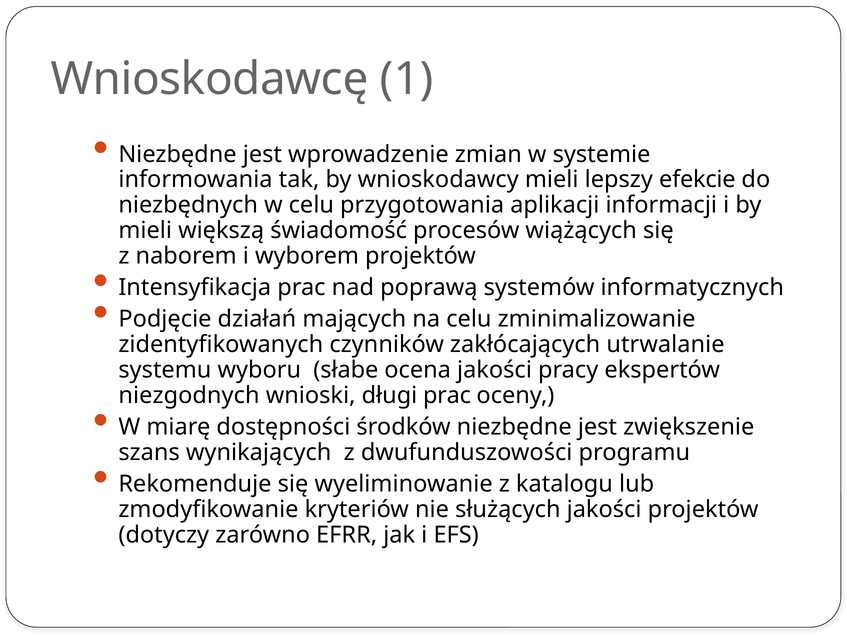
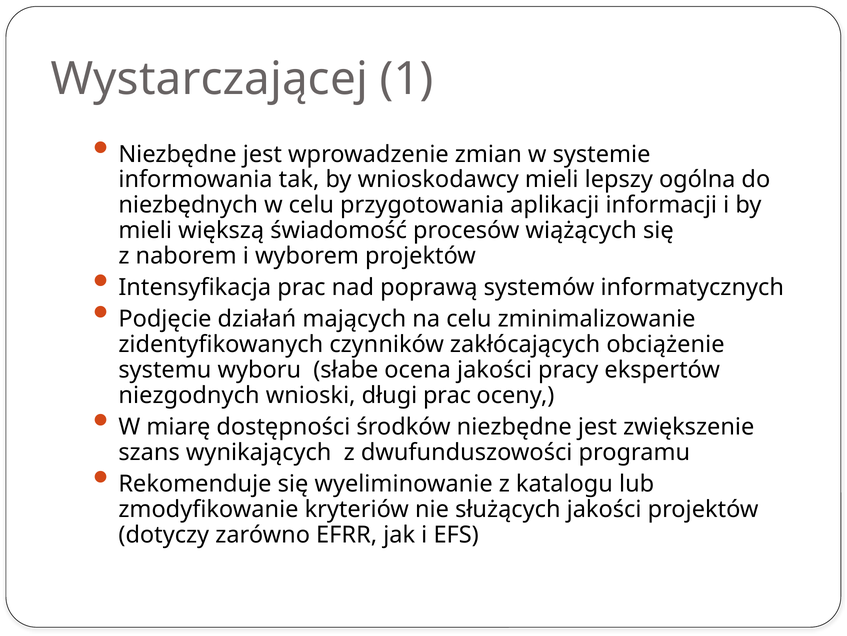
Wnioskodawcę: Wnioskodawcę -> Wystarczającej
efekcie: efekcie -> ogólna
utrwalanie: utrwalanie -> obciążenie
